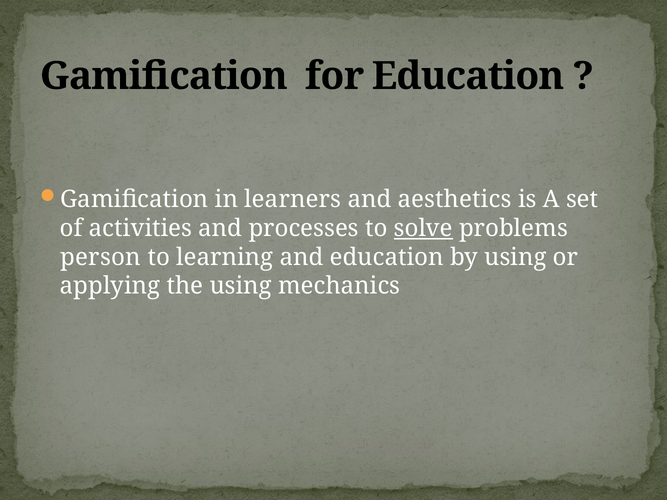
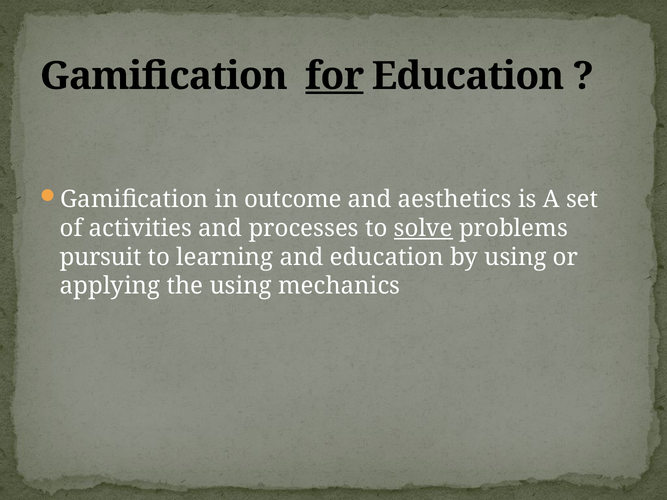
for underline: none -> present
learners: learners -> outcome
person: person -> pursuit
